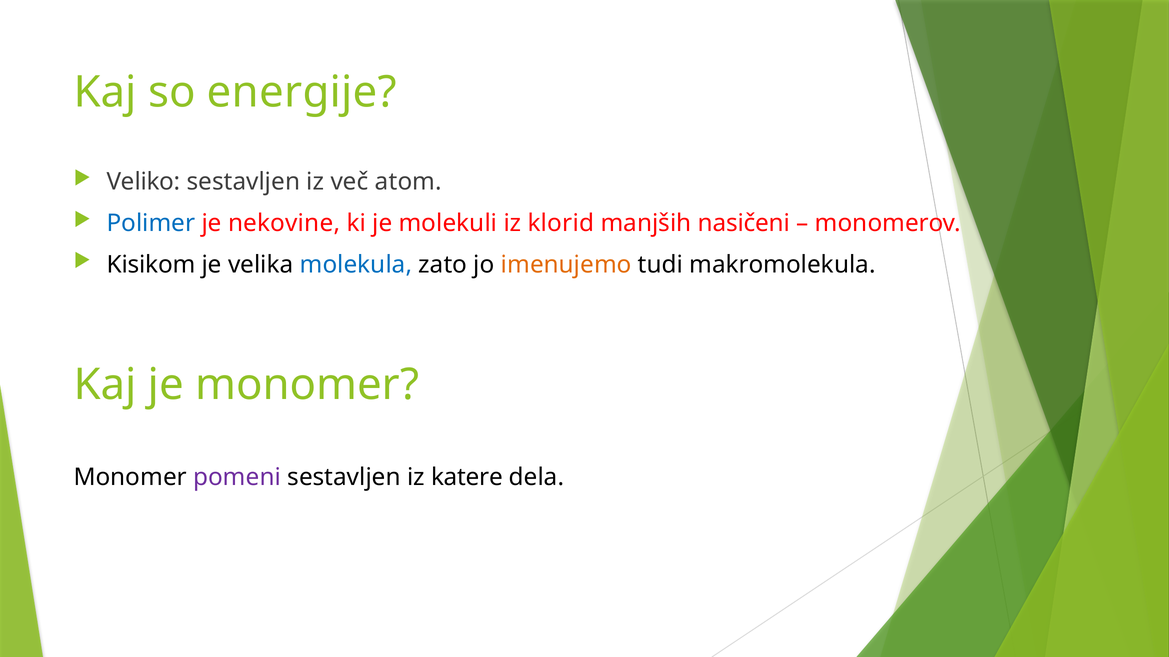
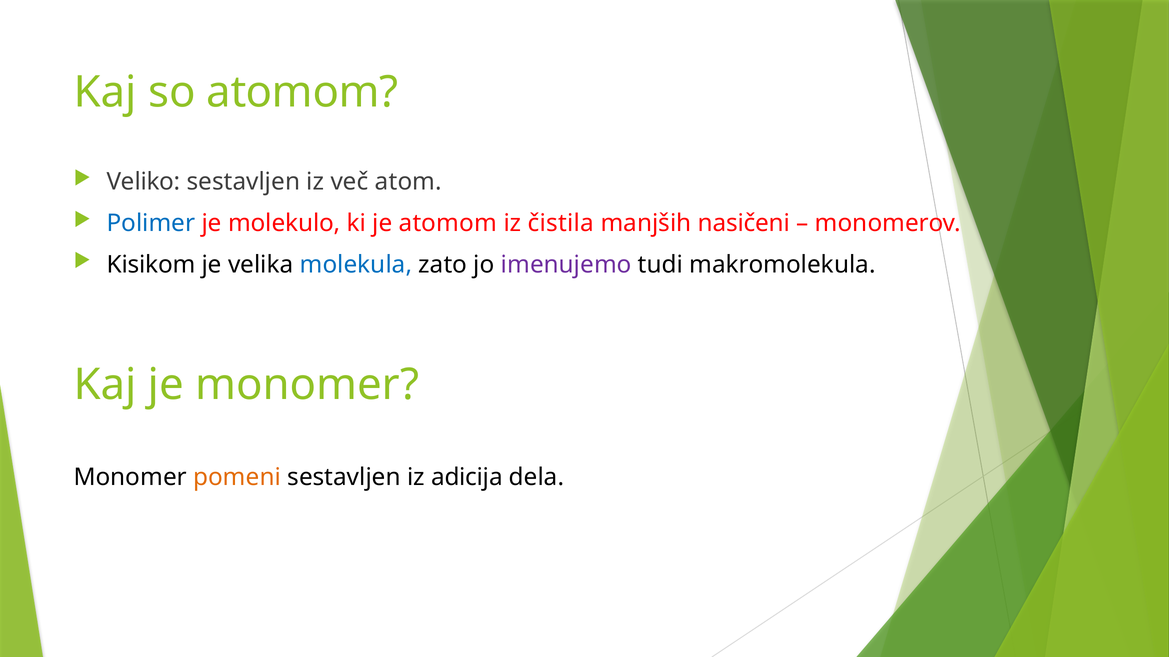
so energije: energije -> atomom
nekovine: nekovine -> molekulo
je molekuli: molekuli -> atomom
klorid: klorid -> čistila
imenujemo colour: orange -> purple
pomeni colour: purple -> orange
katere: katere -> adicija
